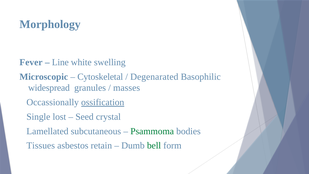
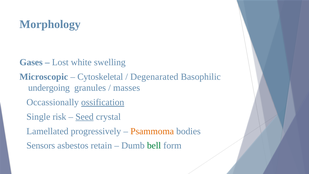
Fever: Fever -> Gases
Line: Line -> Lost
widespread: widespread -> undergoing
lost: lost -> risk
Seed underline: none -> present
subcutaneous: subcutaneous -> progressively
Psammoma colour: green -> orange
Tissues: Tissues -> Sensors
